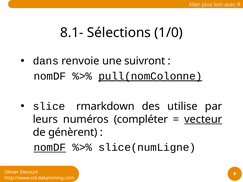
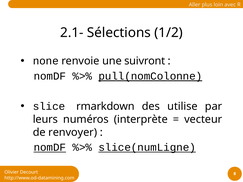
8.1-: 8.1- -> 2.1-
1/0: 1/0 -> 1/2
dans: dans -> none
compléter: compléter -> interprète
vecteur underline: present -> none
génèrent: génèrent -> renvoyer
slice(numLigne underline: none -> present
